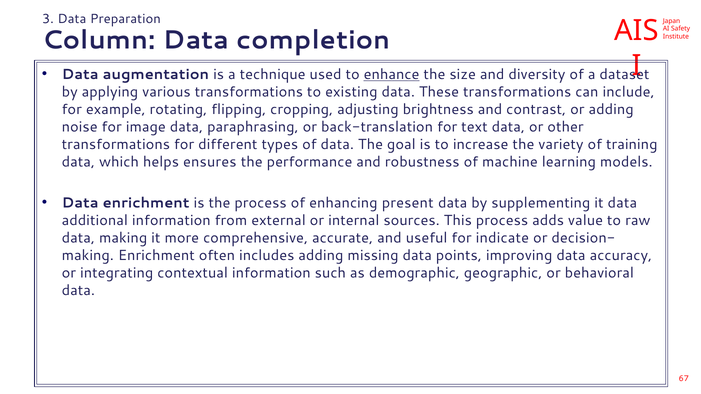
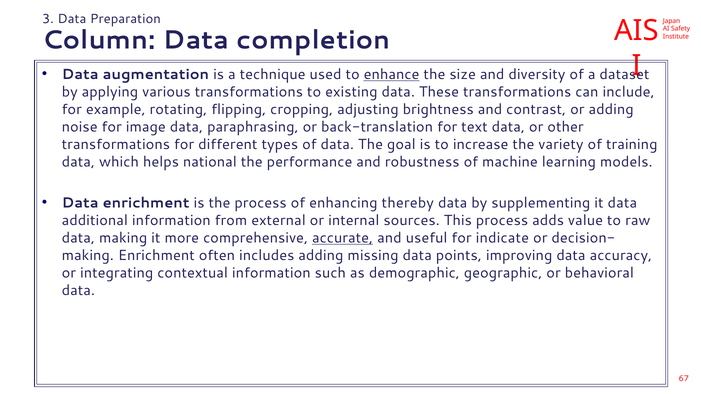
ensures: ensures -> national
present: present -> thereby
accurate underline: none -> present
